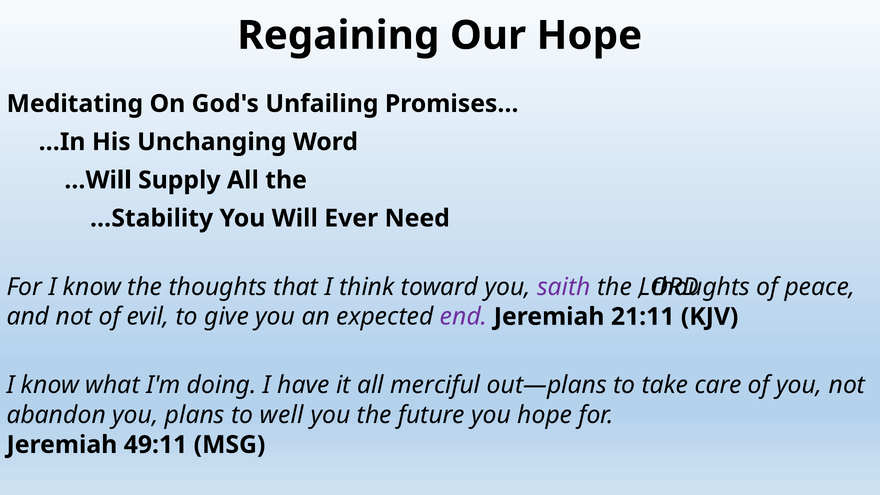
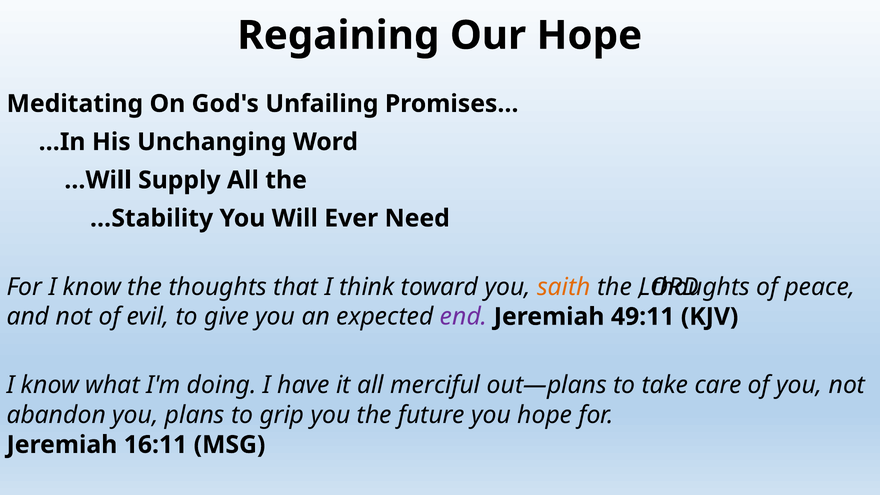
saith colour: purple -> orange
21:11: 21:11 -> 49:11
well: well -> grip
49:11: 49:11 -> 16:11
